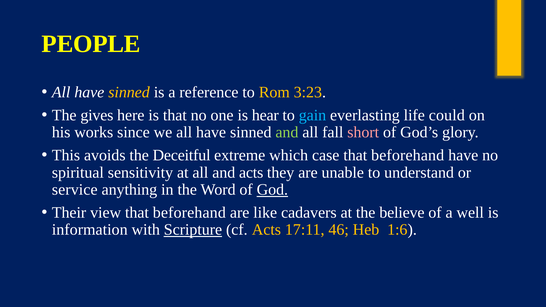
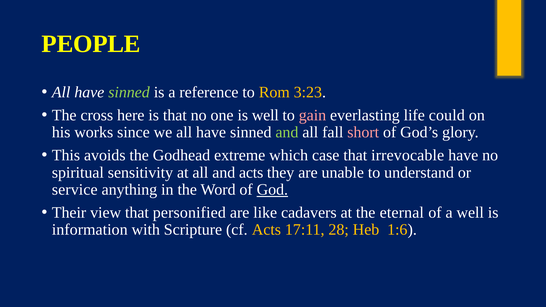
sinned at (129, 92) colour: yellow -> light green
gives: gives -> cross
is hear: hear -> well
gain colour: light blue -> pink
Deceitful: Deceitful -> Godhead
beforehand at (408, 155): beforehand -> irrevocable
view that beforehand: beforehand -> personified
believe: believe -> eternal
Scripture underline: present -> none
46: 46 -> 28
